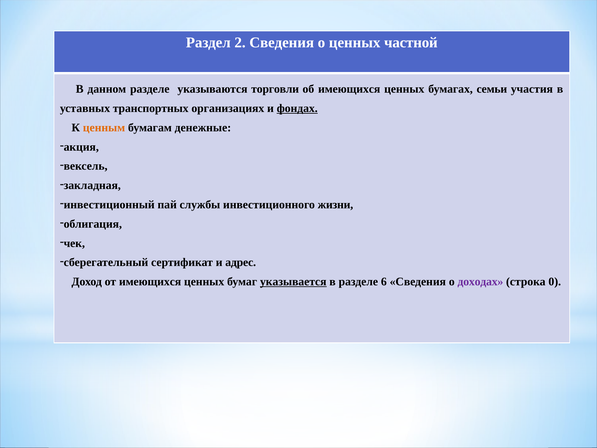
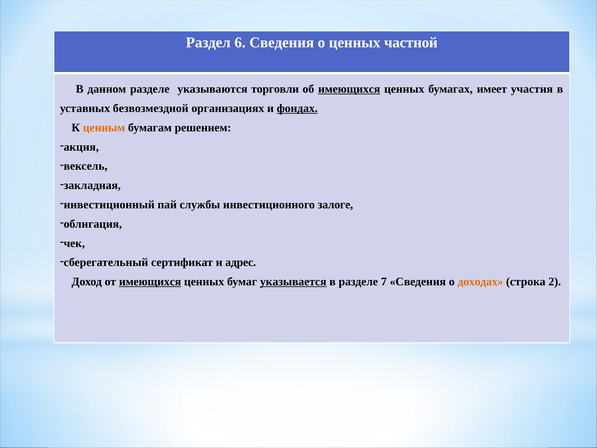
2: 2 -> 6
имеющихся at (349, 89) underline: none -> present
семьи: семьи -> имеет
транспортных: транспортных -> безвозмездной
денежные: денежные -> решением
жизни: жизни -> залоге
имеющихся at (150, 282) underline: none -> present
6: 6 -> 7
доходах colour: purple -> orange
0: 0 -> 2
